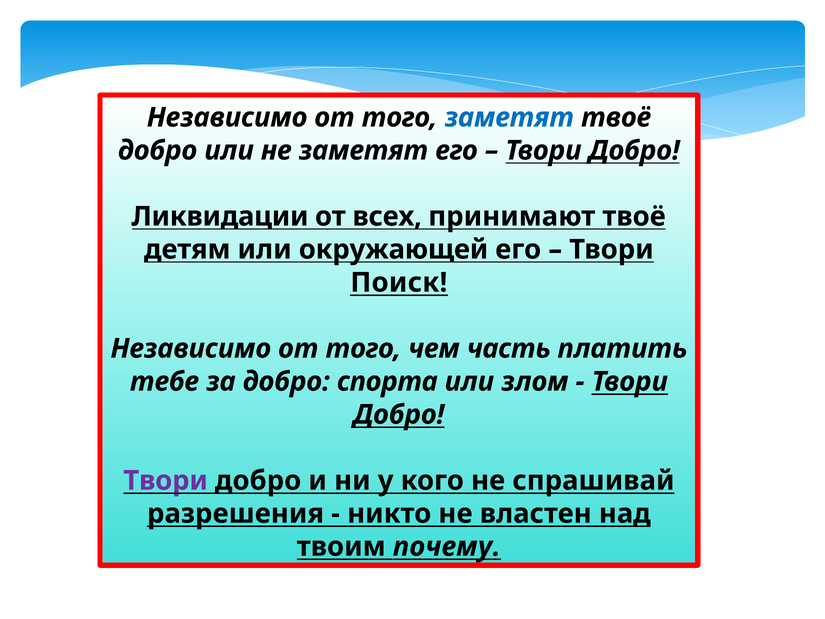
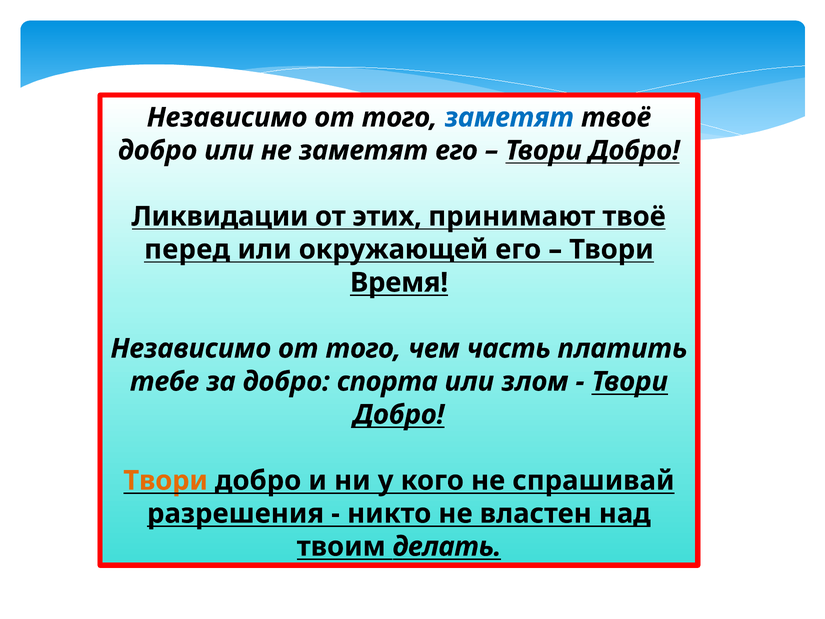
всех: всех -> этих
детям: детям -> перед
Поиск: Поиск -> Время
Твори at (166, 480) colour: purple -> orange
почему: почему -> делать
